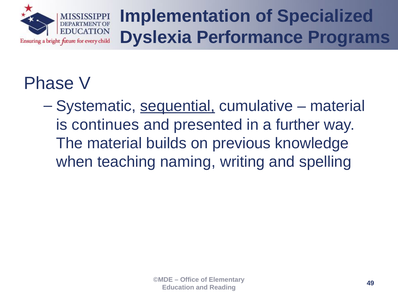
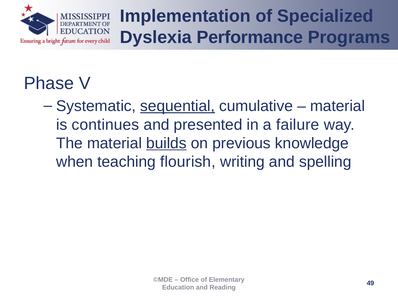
further: further -> failure
builds underline: none -> present
naming: naming -> flourish
